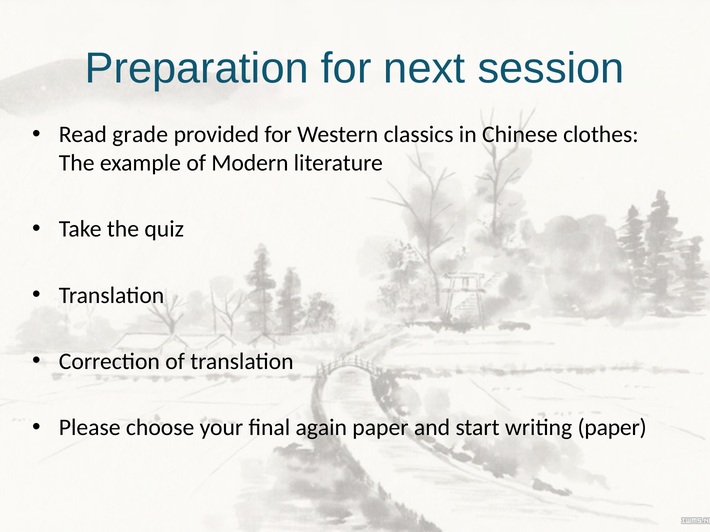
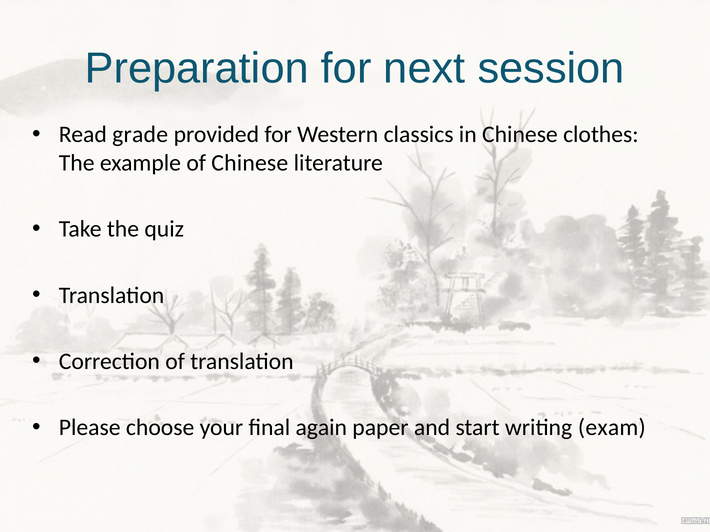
of Modern: Modern -> Chinese
writing paper: paper -> exam
